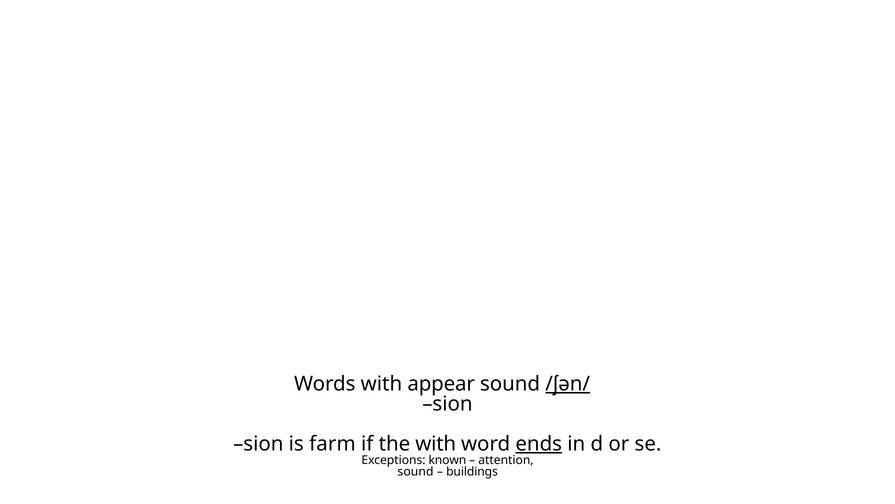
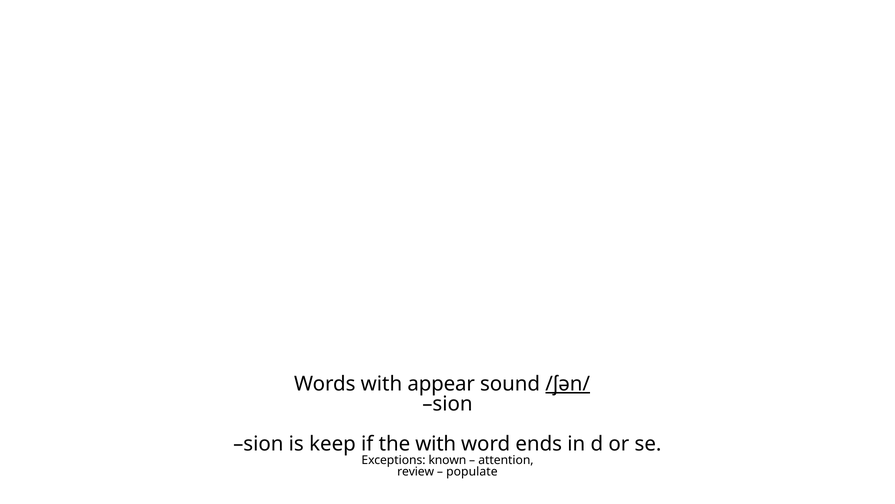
farm: farm -> keep
ends underline: present -> none
sound at (416, 471): sound -> review
buildings: buildings -> populate
